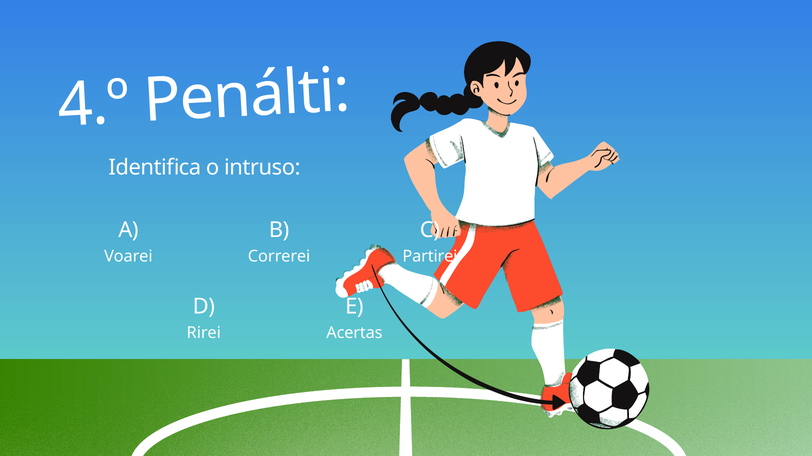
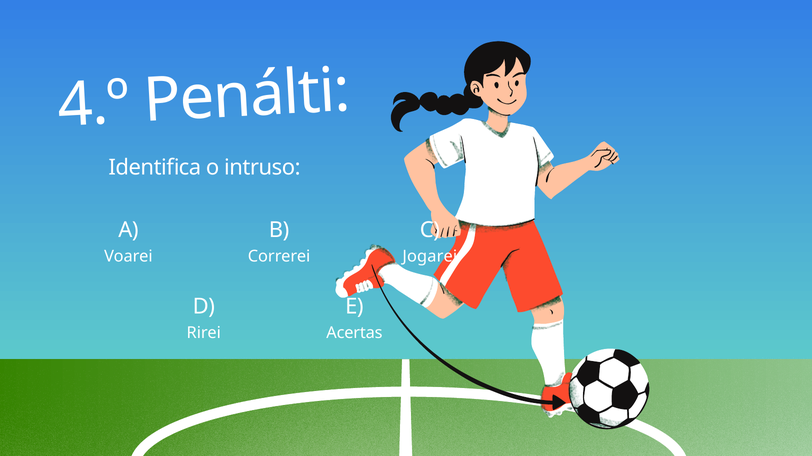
Partirei: Partirei -> Jogarei
